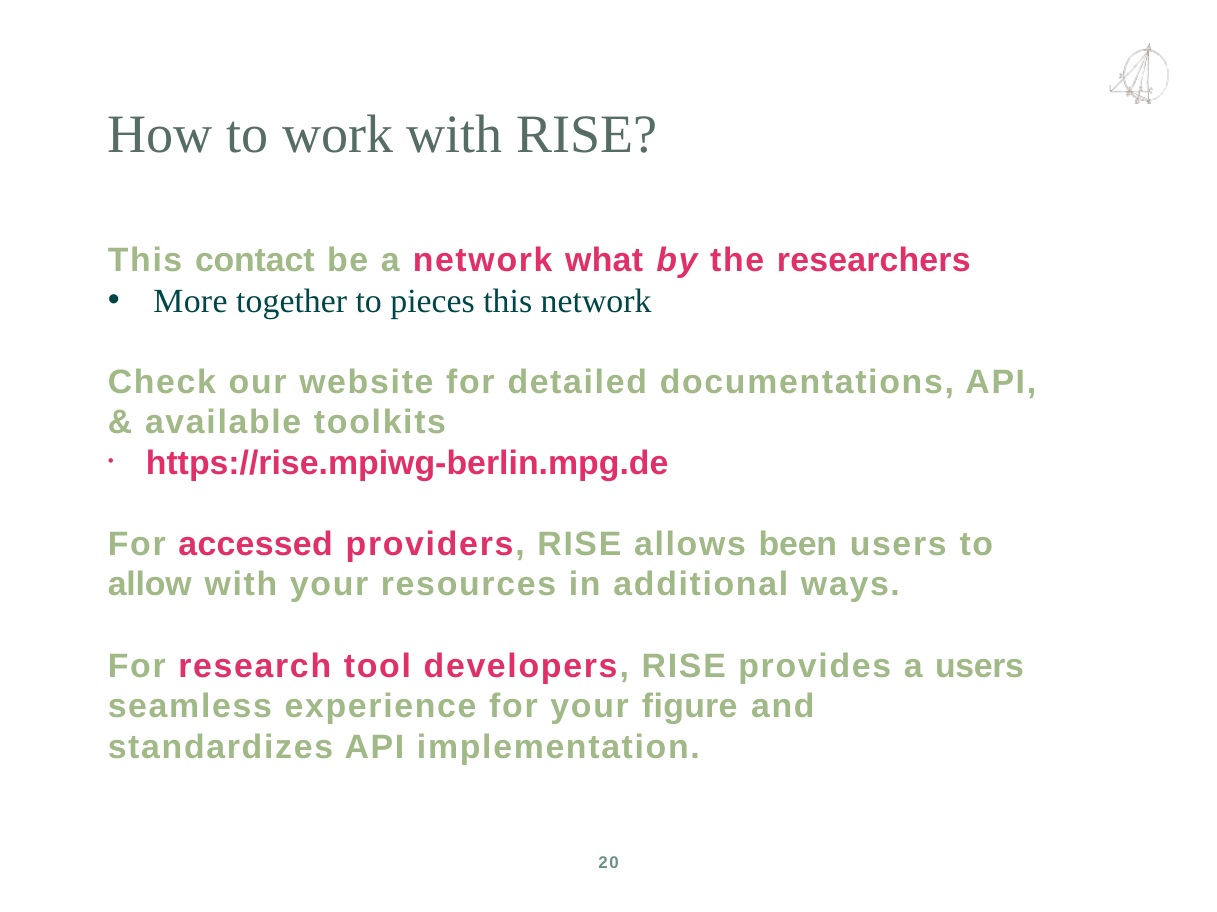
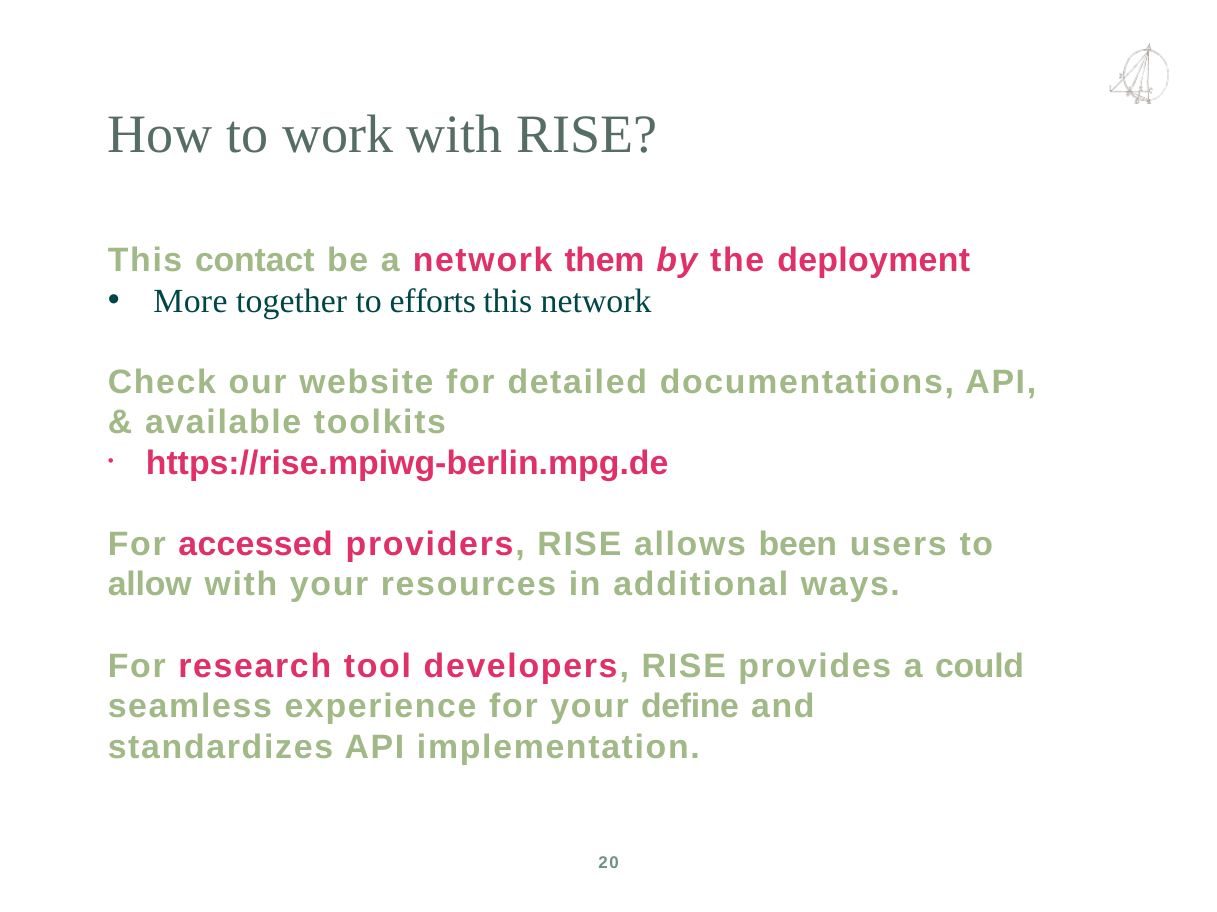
what: what -> them
researchers: researchers -> deployment
pieces: pieces -> efforts
a users: users -> could
figure: figure -> define
